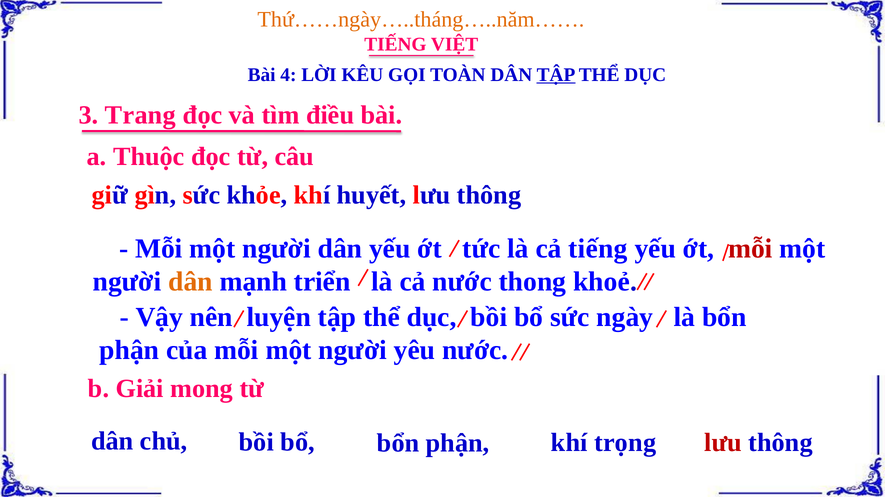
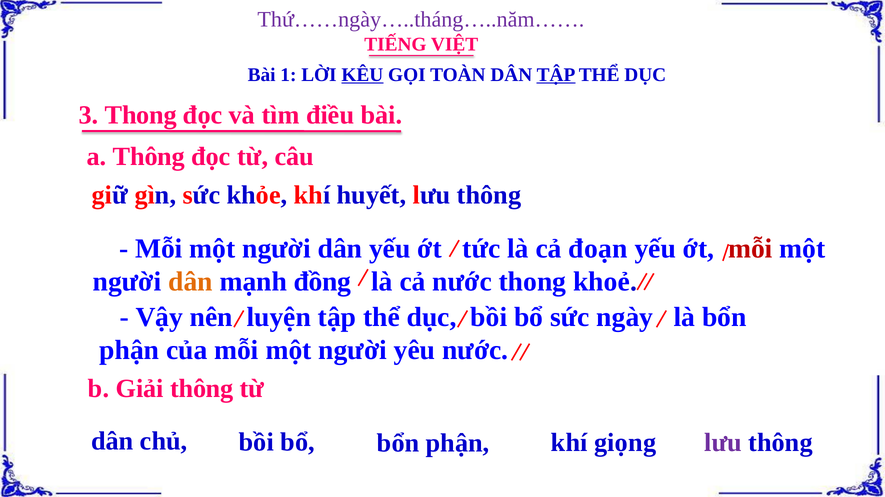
Thứ……ngày…..tháng…..năm…… colour: orange -> purple
4: 4 -> 1
KÊU underline: none -> present
3 Trang: Trang -> Thong
a Thuộc: Thuộc -> Thông
cả tiếng: tiếng -> đoạn
triển: triển -> đồng
Giải mong: mong -> thông
trọng: trọng -> giọng
lưu at (723, 443) colour: red -> purple
